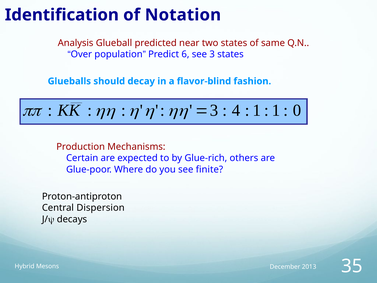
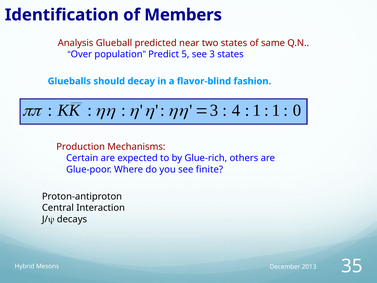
Notation: Notation -> Members
6: 6 -> 5
Dispersion: Dispersion -> Interaction
